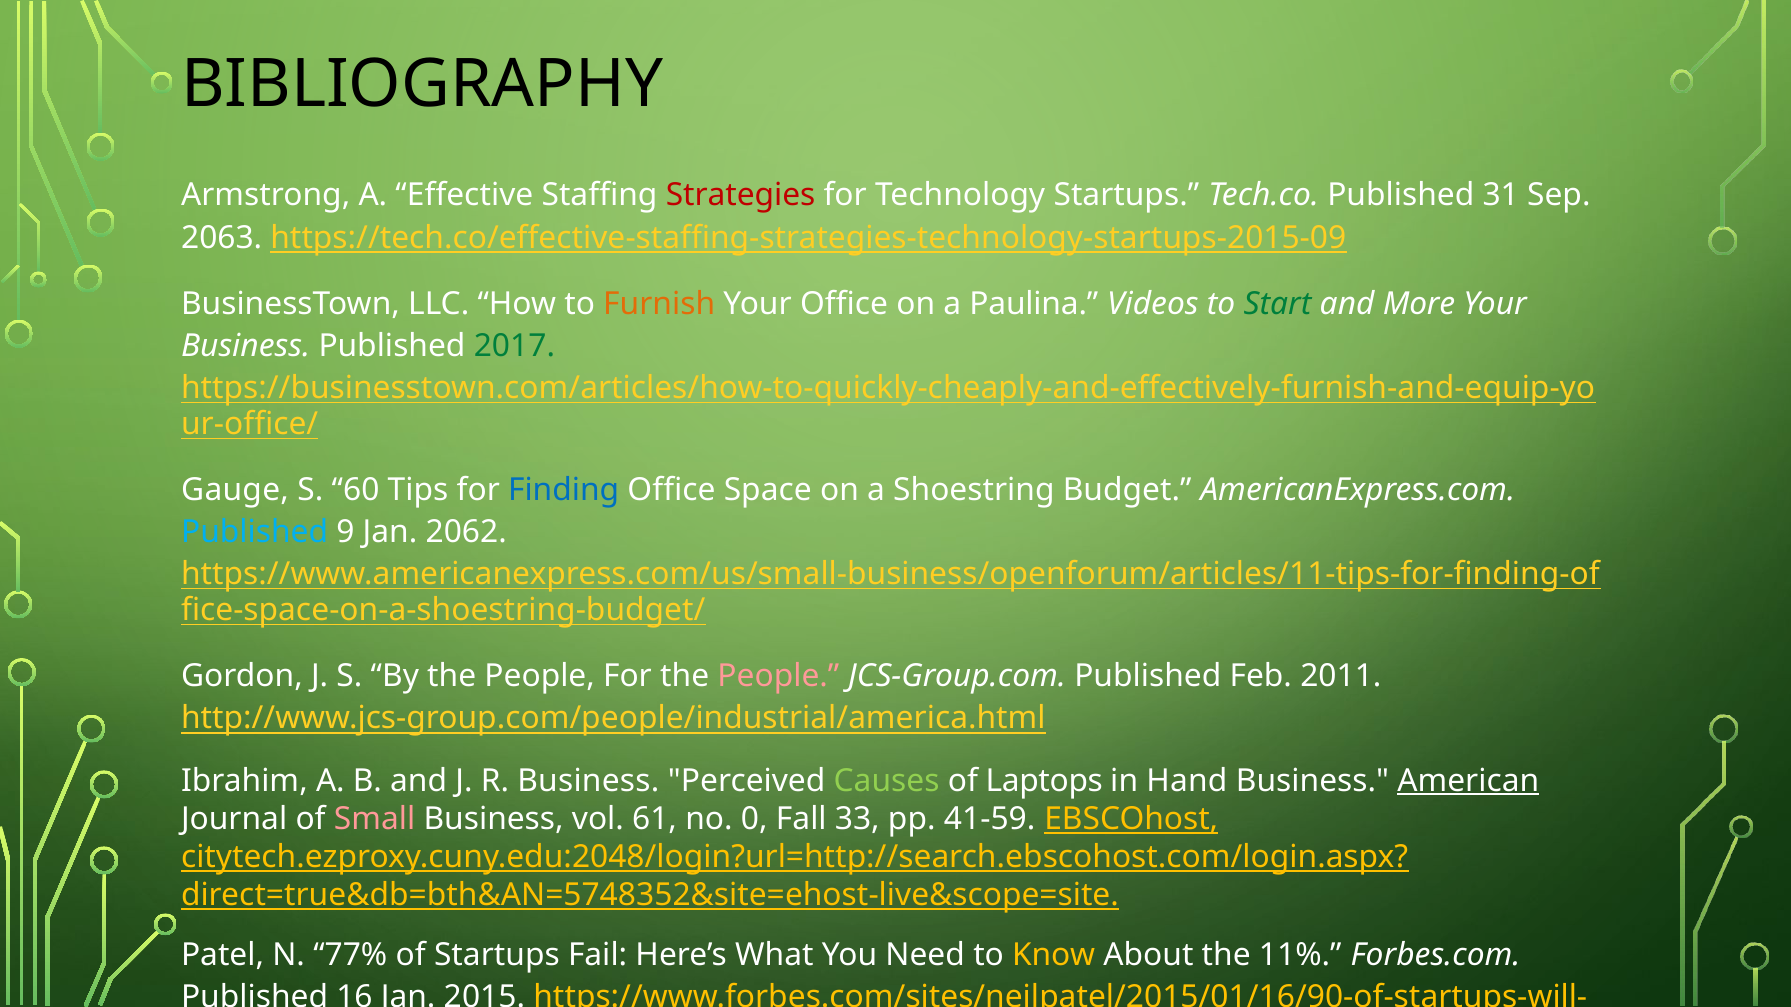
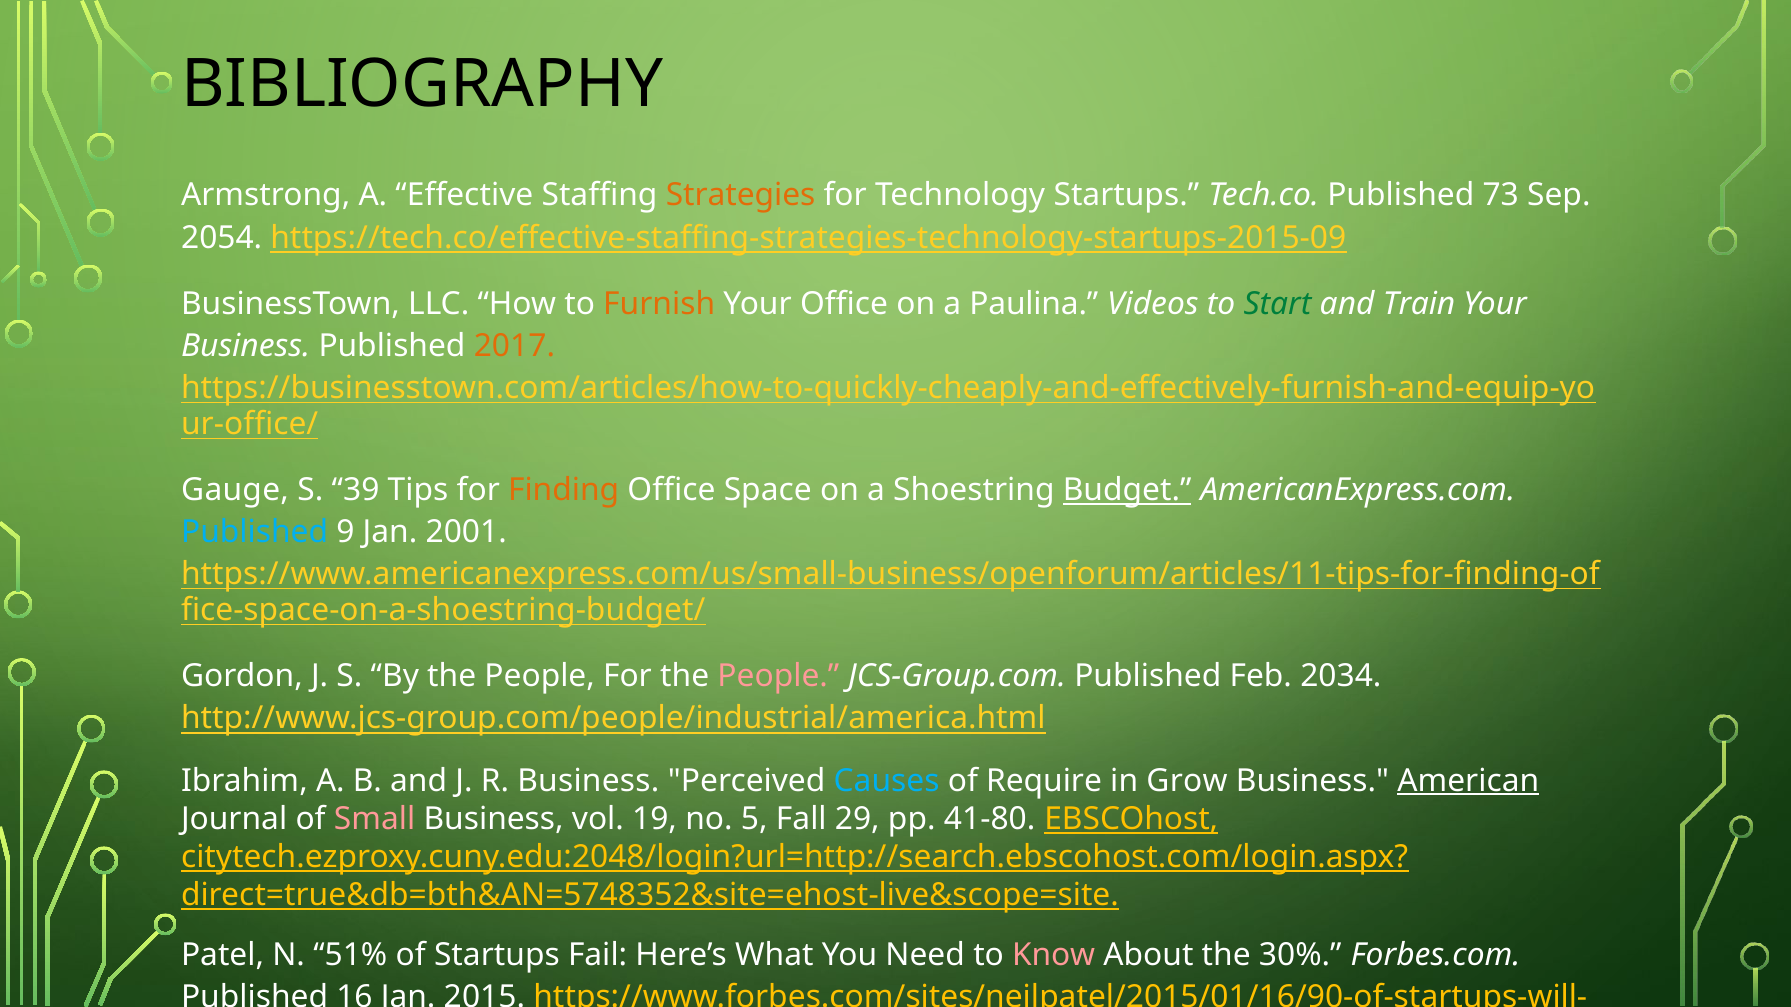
Strategies colour: red -> orange
31: 31 -> 73
2063: 2063 -> 2054
More: More -> Train
2017 colour: green -> orange
60: 60 -> 39
Finding colour: blue -> orange
Budget underline: none -> present
2062: 2062 -> 2001
2011: 2011 -> 2034
Causes colour: light green -> light blue
Laptops: Laptops -> Require
Hand: Hand -> Grow
61: 61 -> 19
0: 0 -> 5
33: 33 -> 29
41-59: 41-59 -> 41-80
77%: 77% -> 51%
Know colour: yellow -> pink
11%: 11% -> 30%
